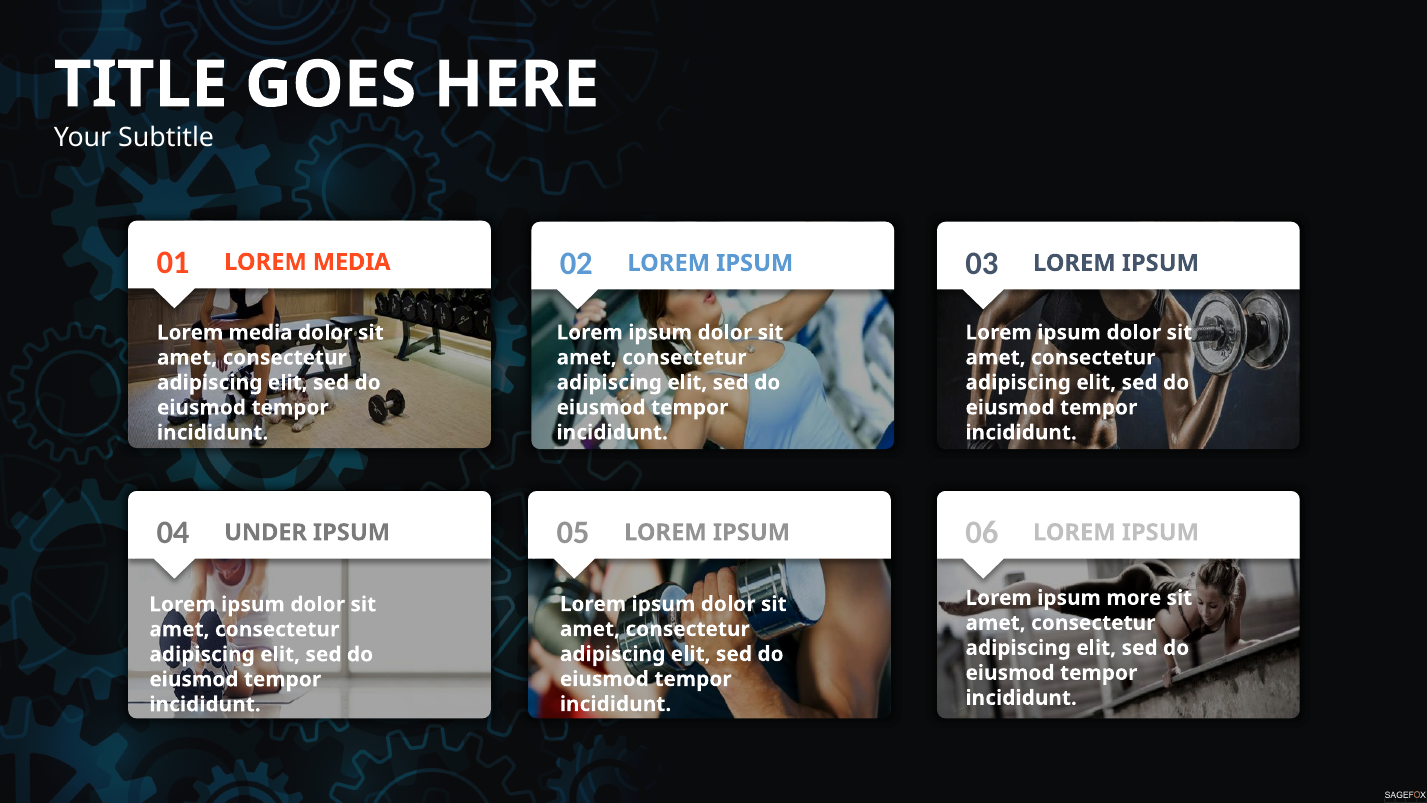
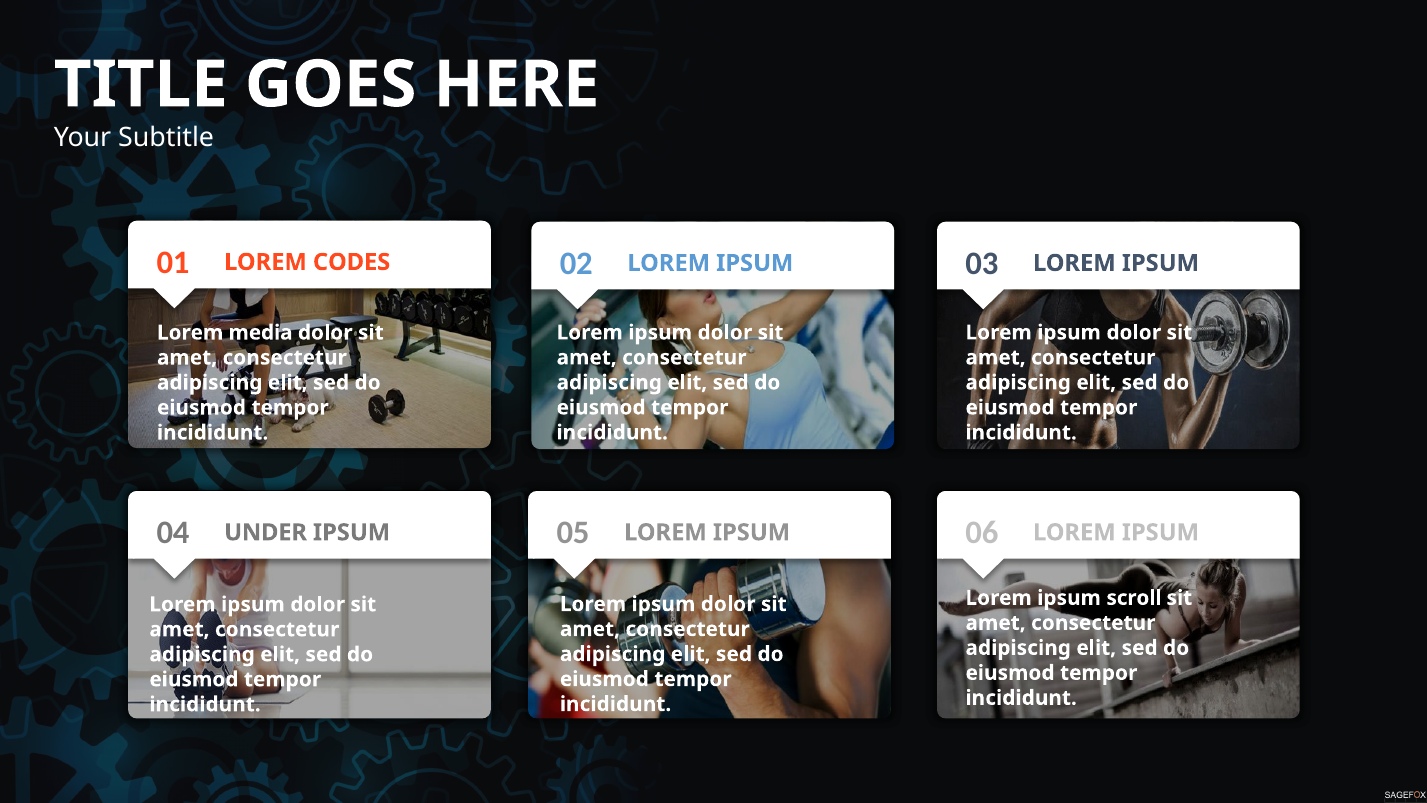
01 LOREM MEDIA: MEDIA -> CODES
more: more -> scroll
